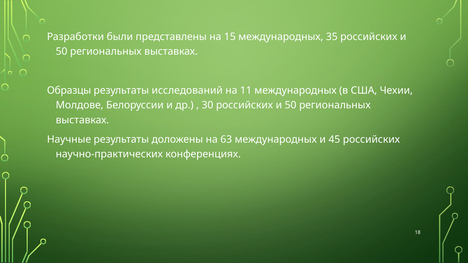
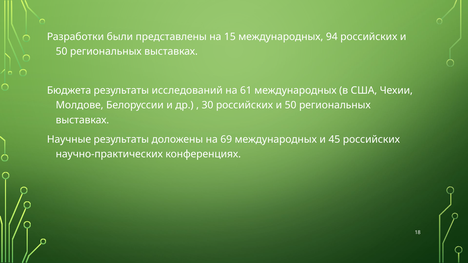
35: 35 -> 94
Образцы: Образцы -> Бюджета
11: 11 -> 61
63: 63 -> 69
